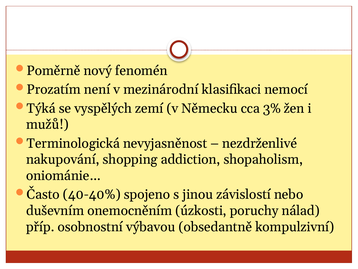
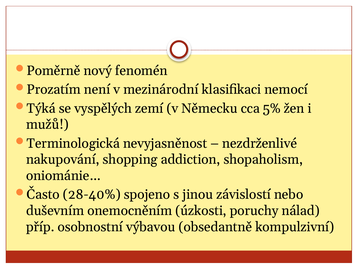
3%: 3% -> 5%
40-40%: 40-40% -> 28-40%
